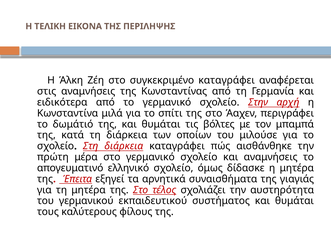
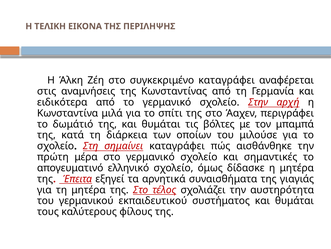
Στη διάρκεια: διάρκεια -> σημαίνει
και αναμνήσεις: αναμνήσεις -> σημαντικές
